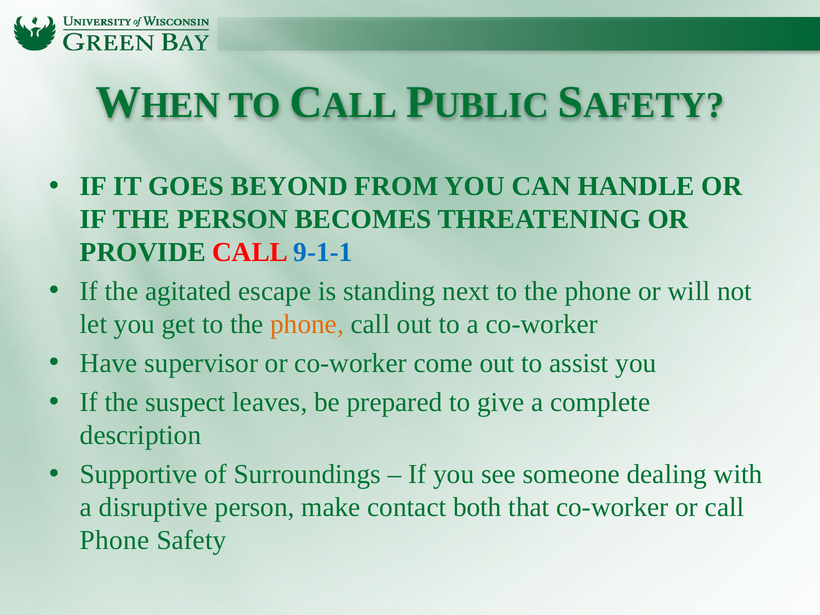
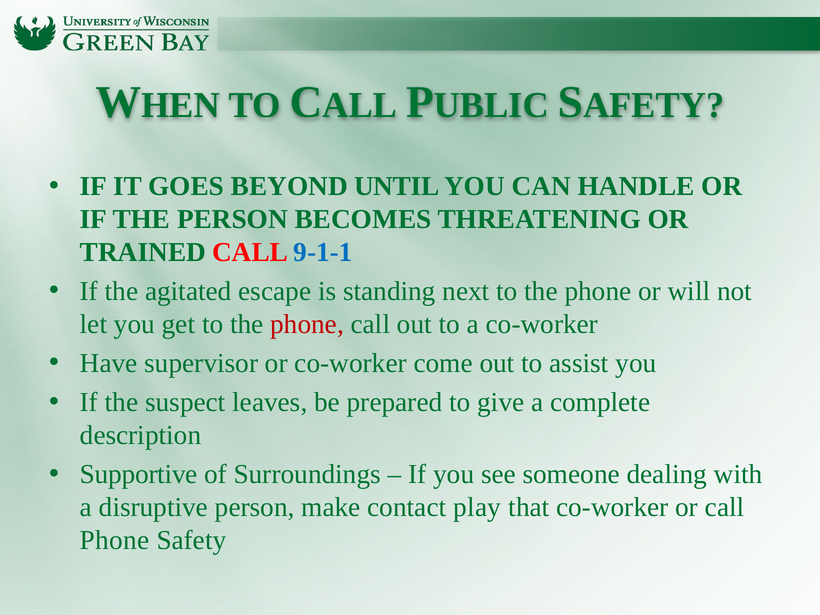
FROM: FROM -> UNTIL
PROVIDE: PROVIDE -> TRAINED
phone at (307, 324) colour: orange -> red
both: both -> play
